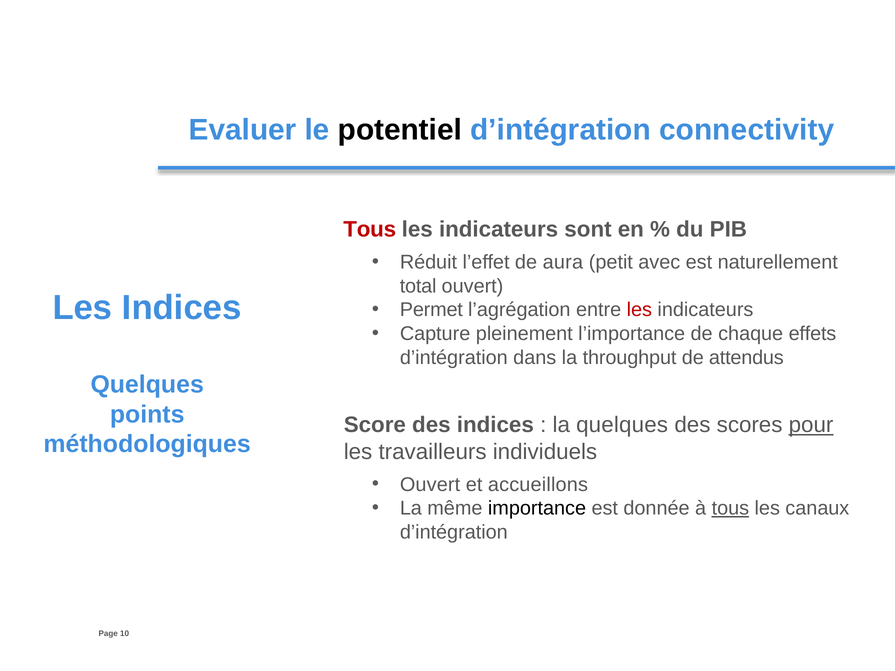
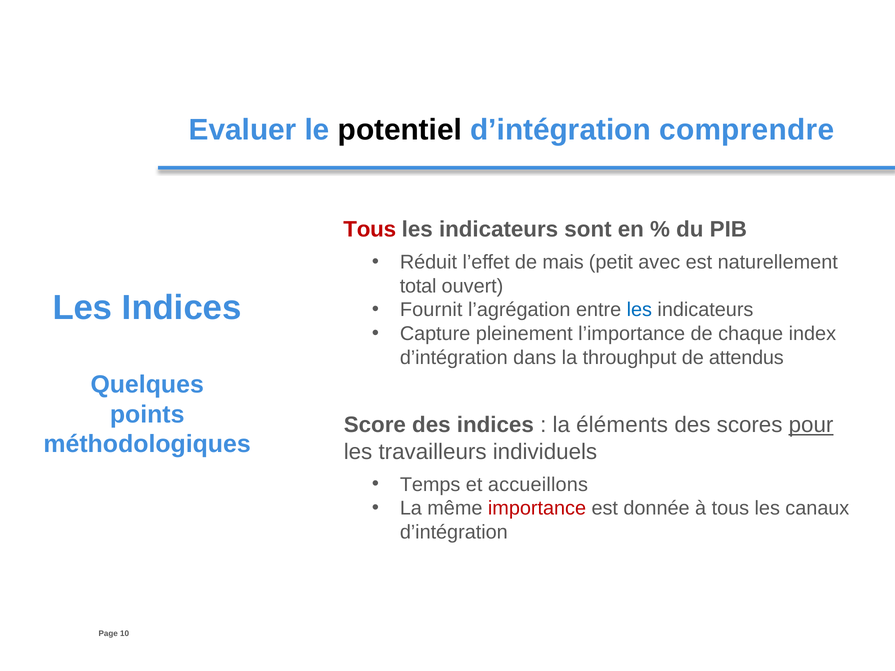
connectivity: connectivity -> comprendre
aura: aura -> mais
Permet: Permet -> Fournit
les at (639, 310) colour: red -> blue
effets: effets -> index
la quelques: quelques -> éléments
Ouvert at (430, 485): Ouvert -> Temps
importance colour: black -> red
tous at (730, 508) underline: present -> none
